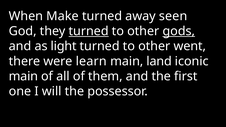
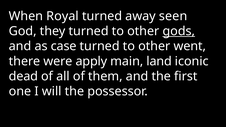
Make: Make -> Royal
turned at (89, 31) underline: present -> none
light: light -> case
learn: learn -> apply
main at (23, 76): main -> dead
